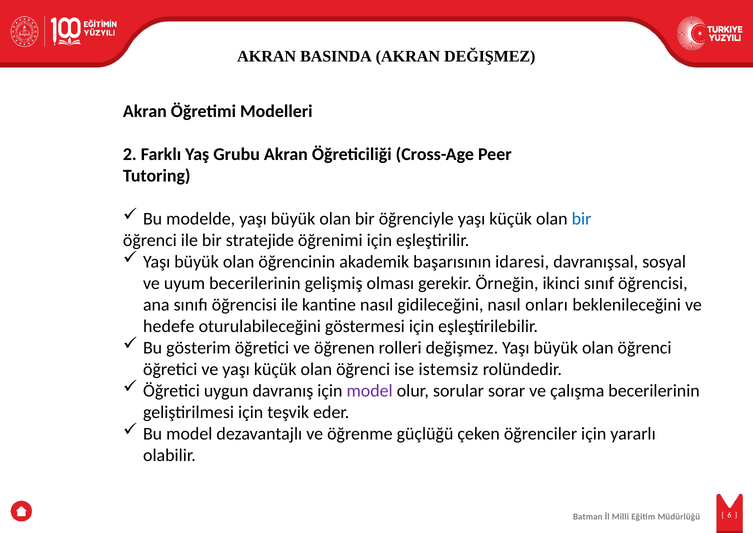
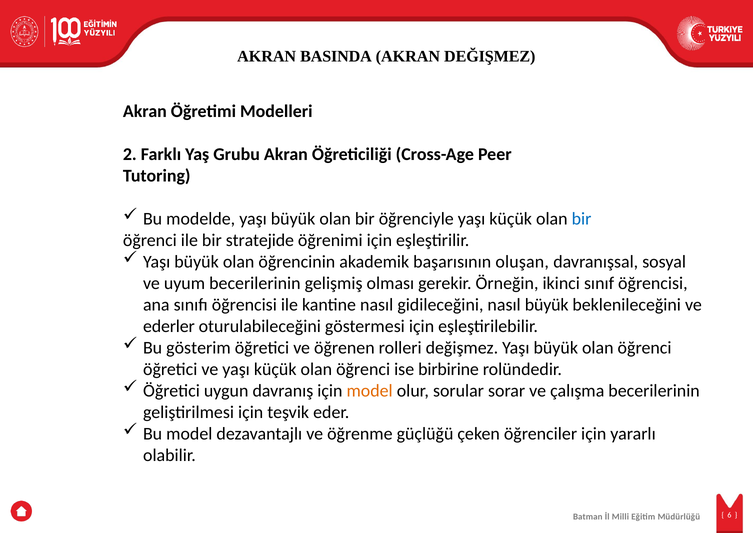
idaresi: idaresi -> oluşan
nasıl onları: onları -> büyük
hedefe: hedefe -> ederler
istemsiz: istemsiz -> birbirine
model at (370, 390) colour: purple -> orange
